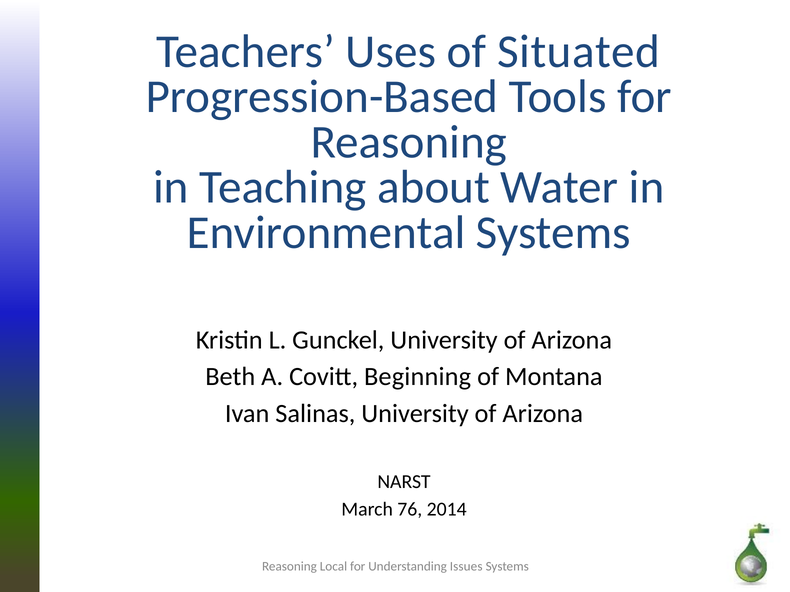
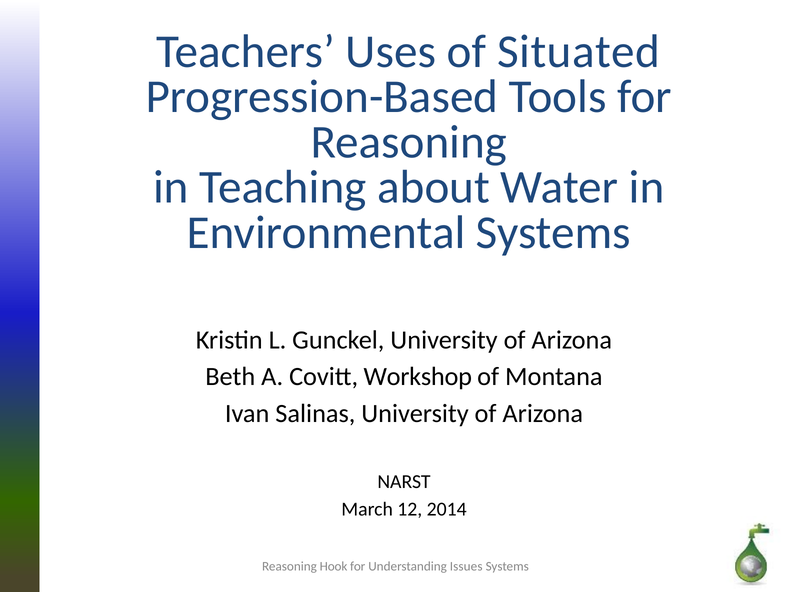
Beginning: Beginning -> Workshop
76: 76 -> 12
Local: Local -> Hook
